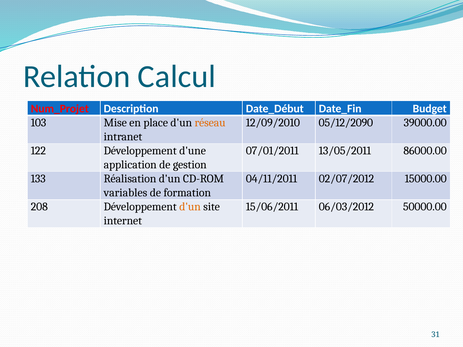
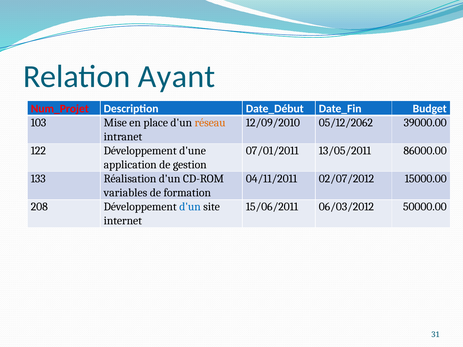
Calcul: Calcul -> Ayant
05/12/2090: 05/12/2090 -> 05/12/2062
d'un at (190, 207) colour: orange -> blue
